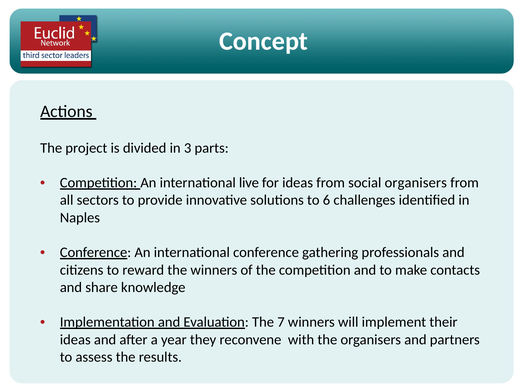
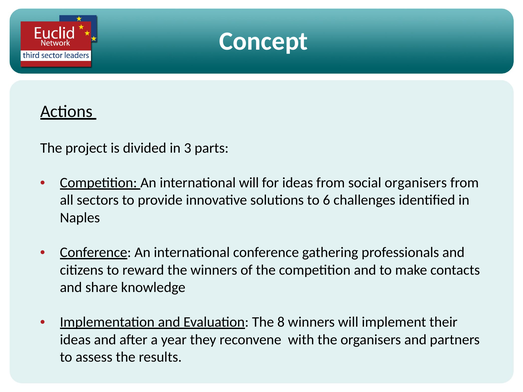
international live: live -> will
7: 7 -> 8
